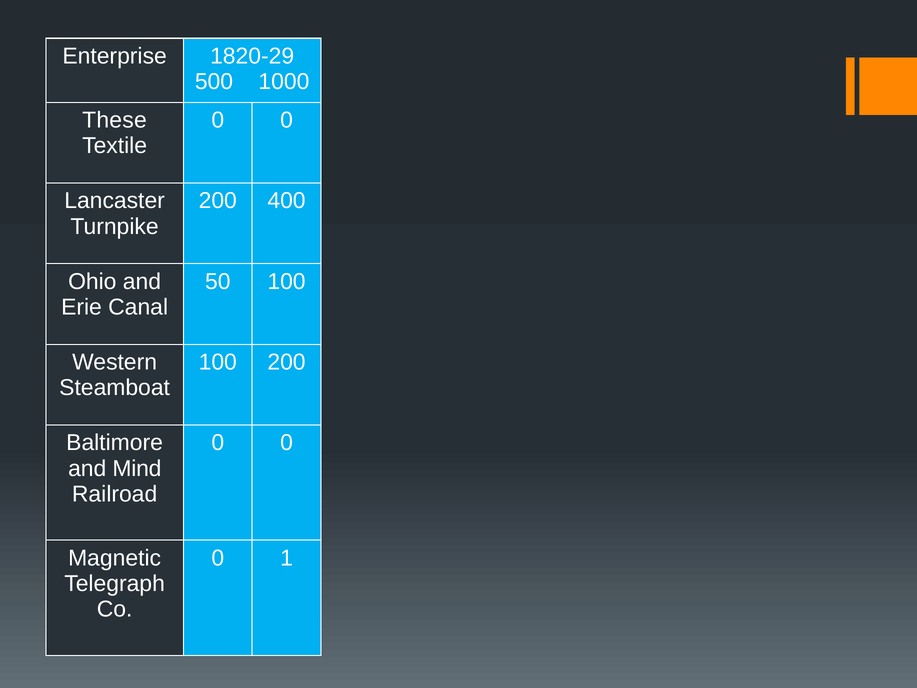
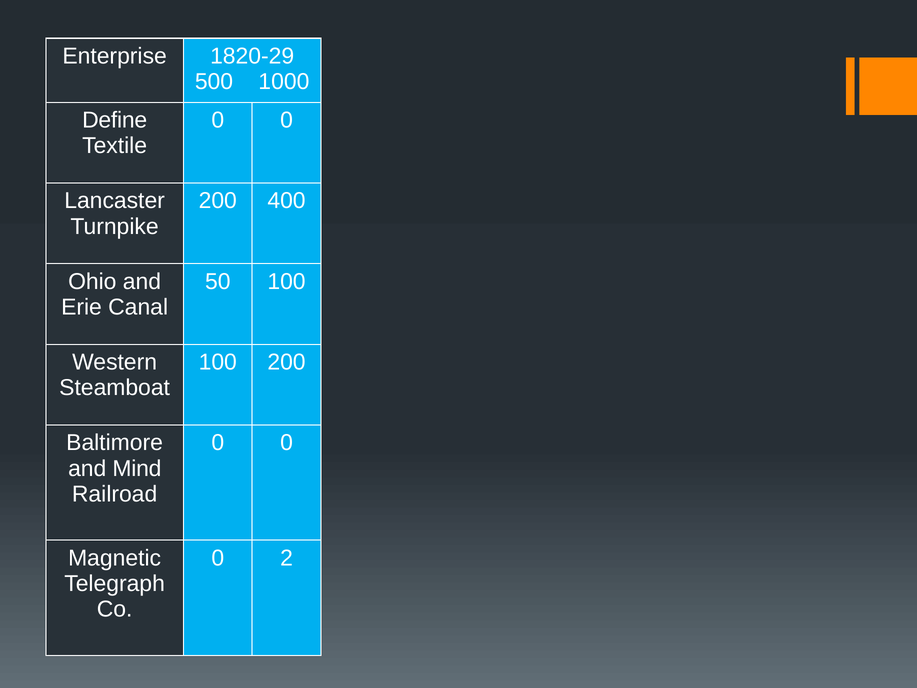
These: These -> Define
1: 1 -> 2
